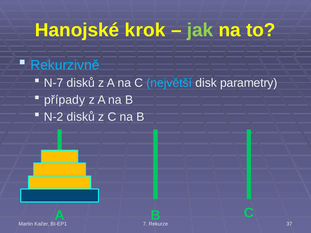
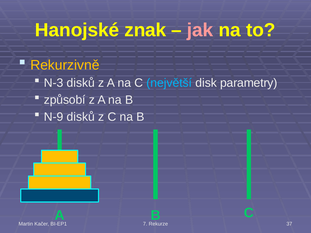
krok: krok -> znak
jak colour: light green -> pink
Rekurzivně colour: light blue -> yellow
N-7: N-7 -> N-3
případy: případy -> způsobí
N-2: N-2 -> N-9
